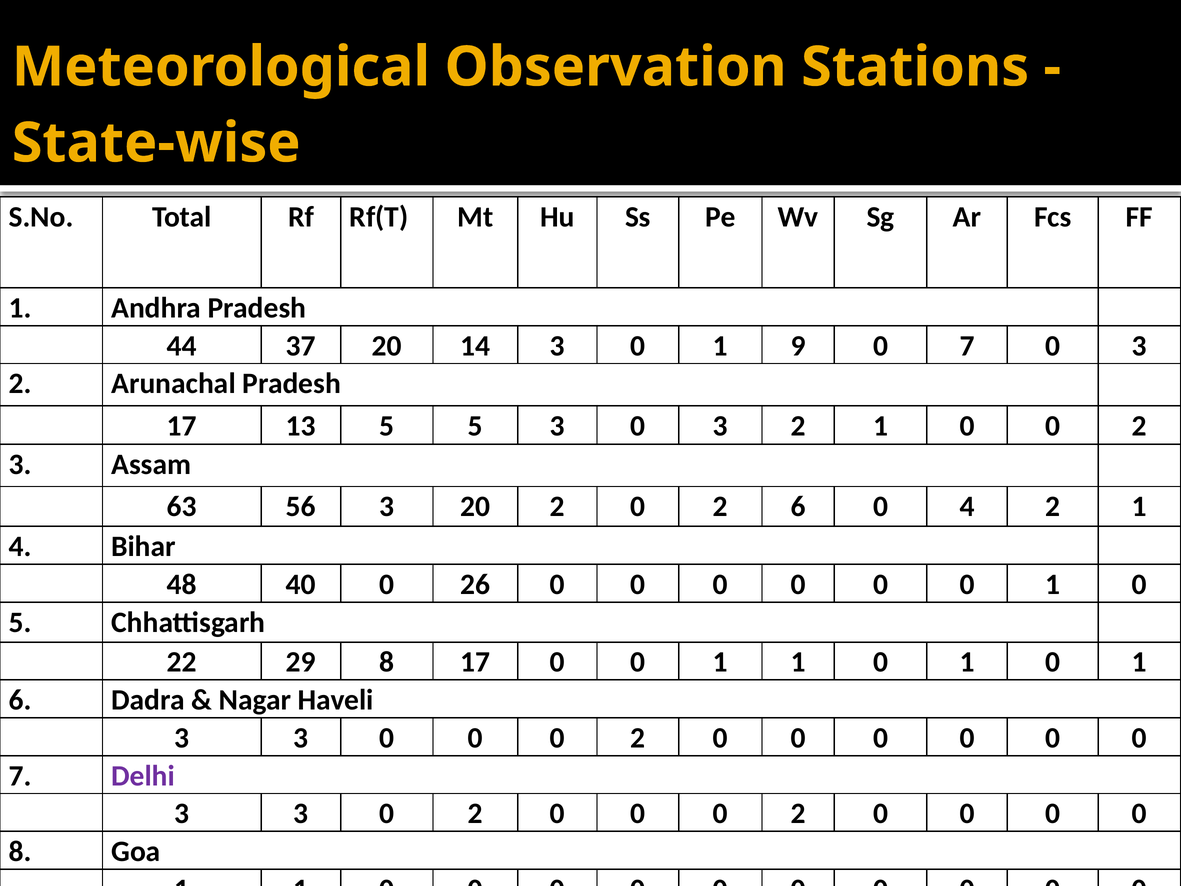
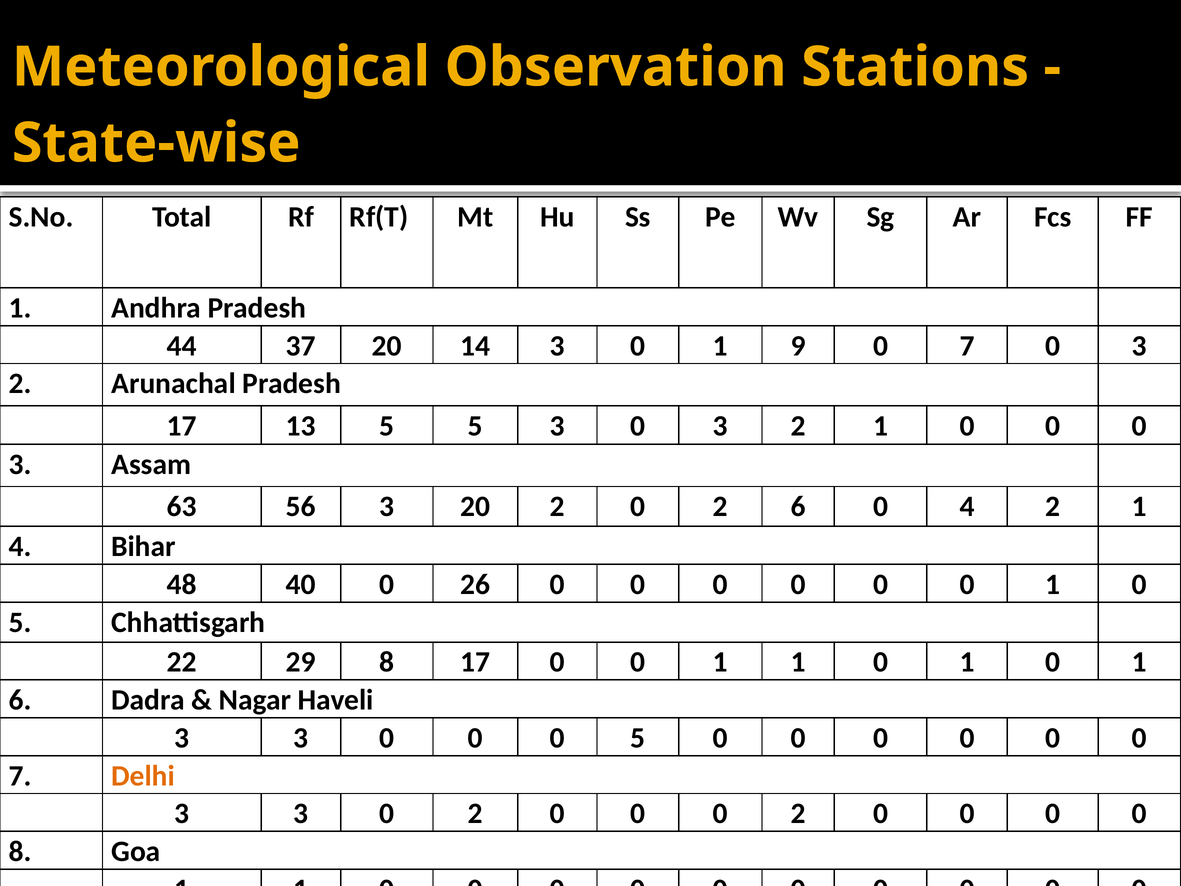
2 at (1139, 426): 2 -> 0
2 at (638, 738): 2 -> 5
Delhi colour: purple -> orange
